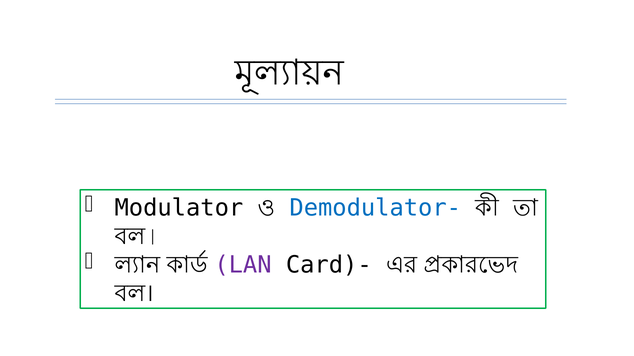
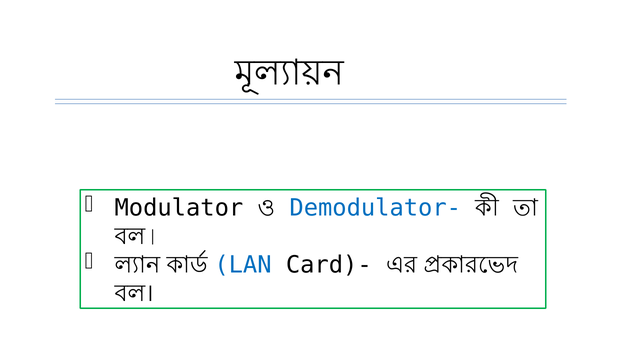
LAN colour: purple -> blue
